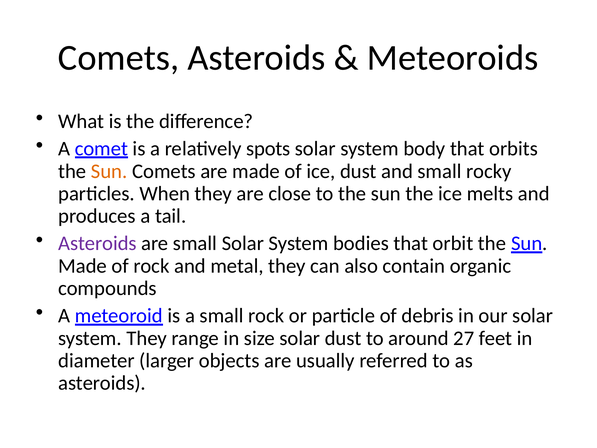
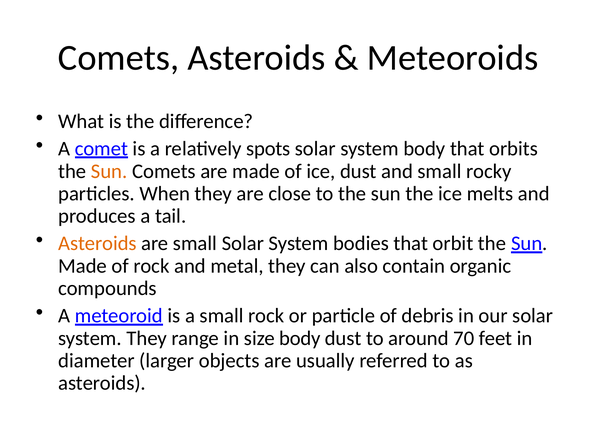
Asteroids at (97, 243) colour: purple -> orange
size solar: solar -> body
27: 27 -> 70
